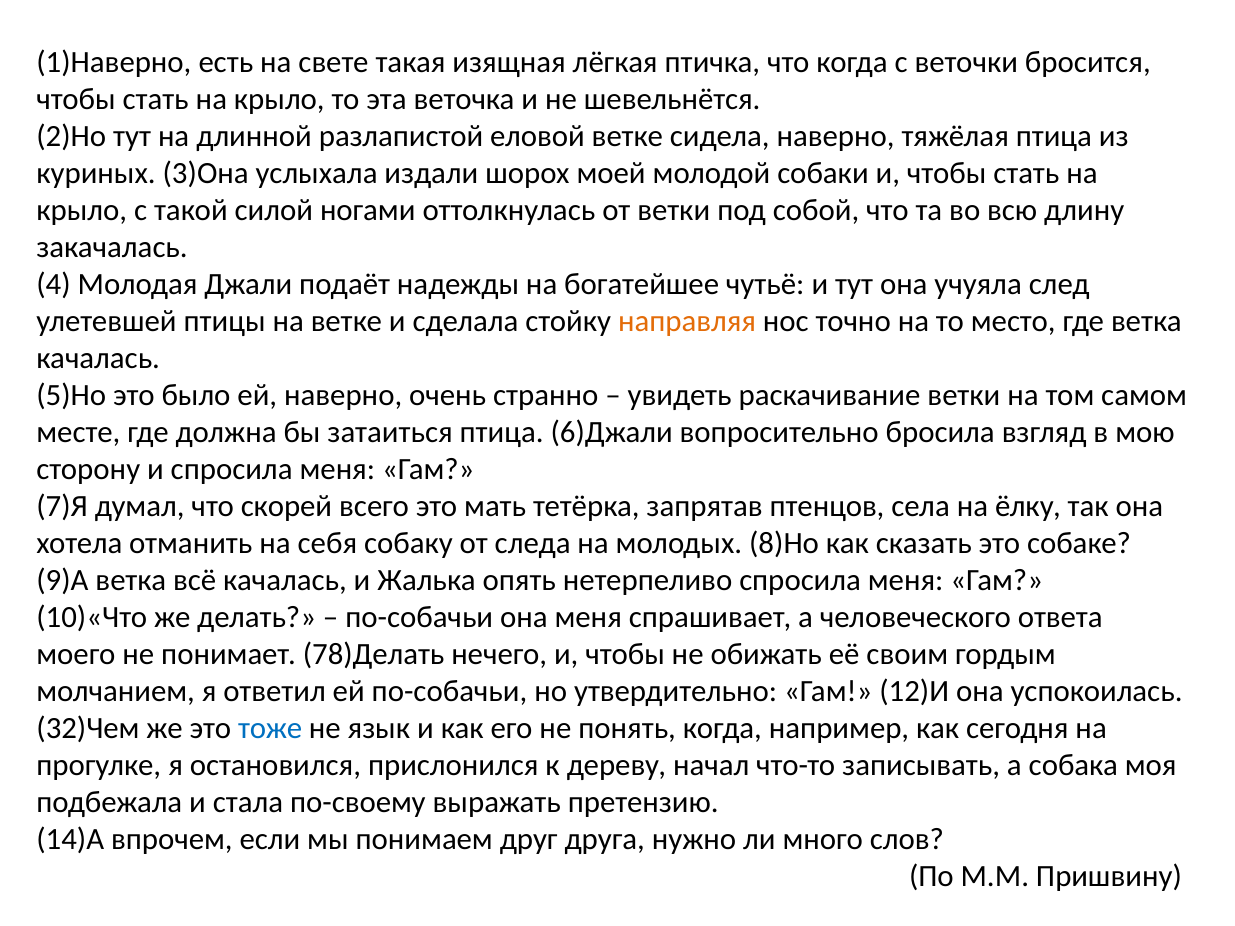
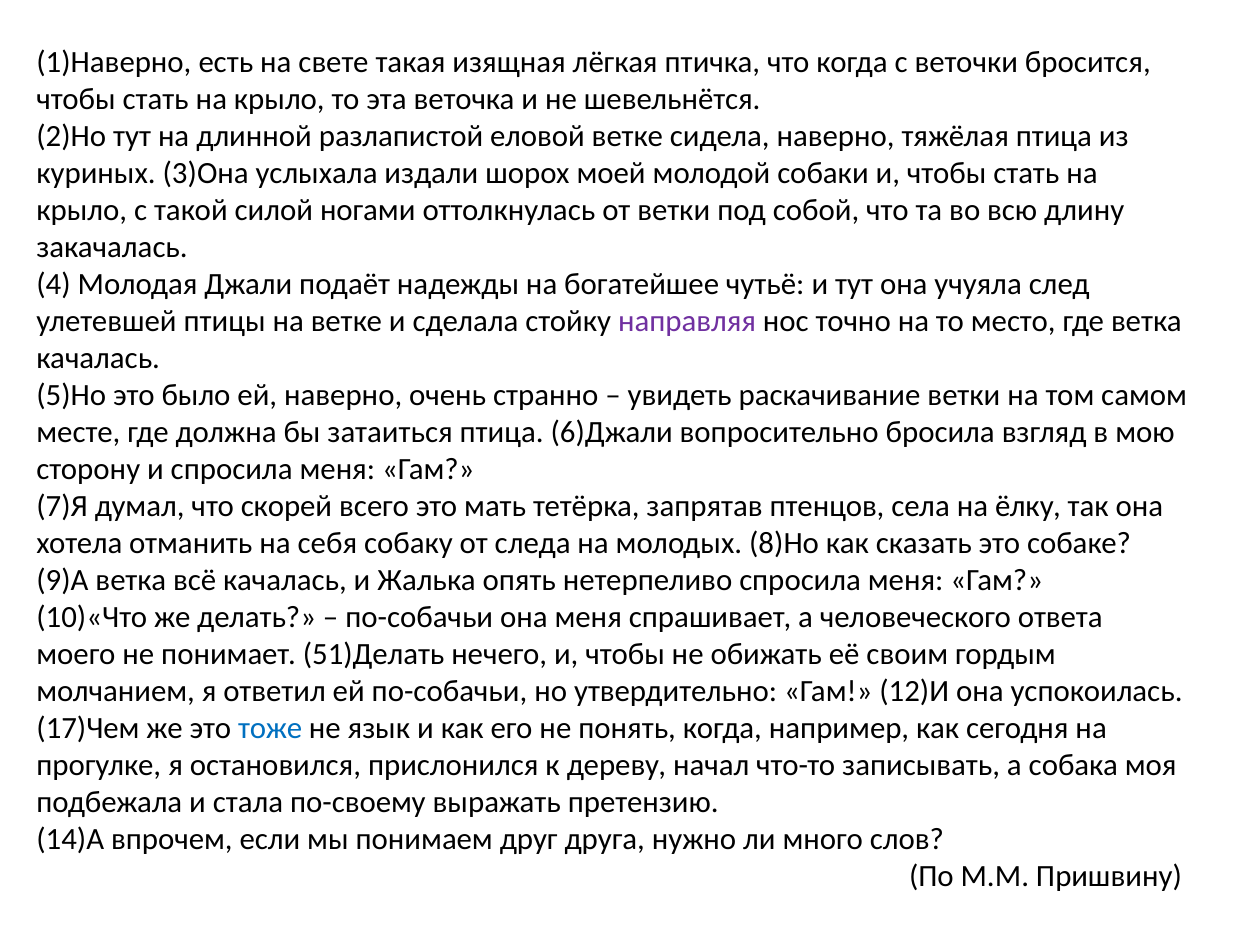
направляя colour: orange -> purple
78)Делать: 78)Делать -> 51)Делать
32)Чем: 32)Чем -> 17)Чем
